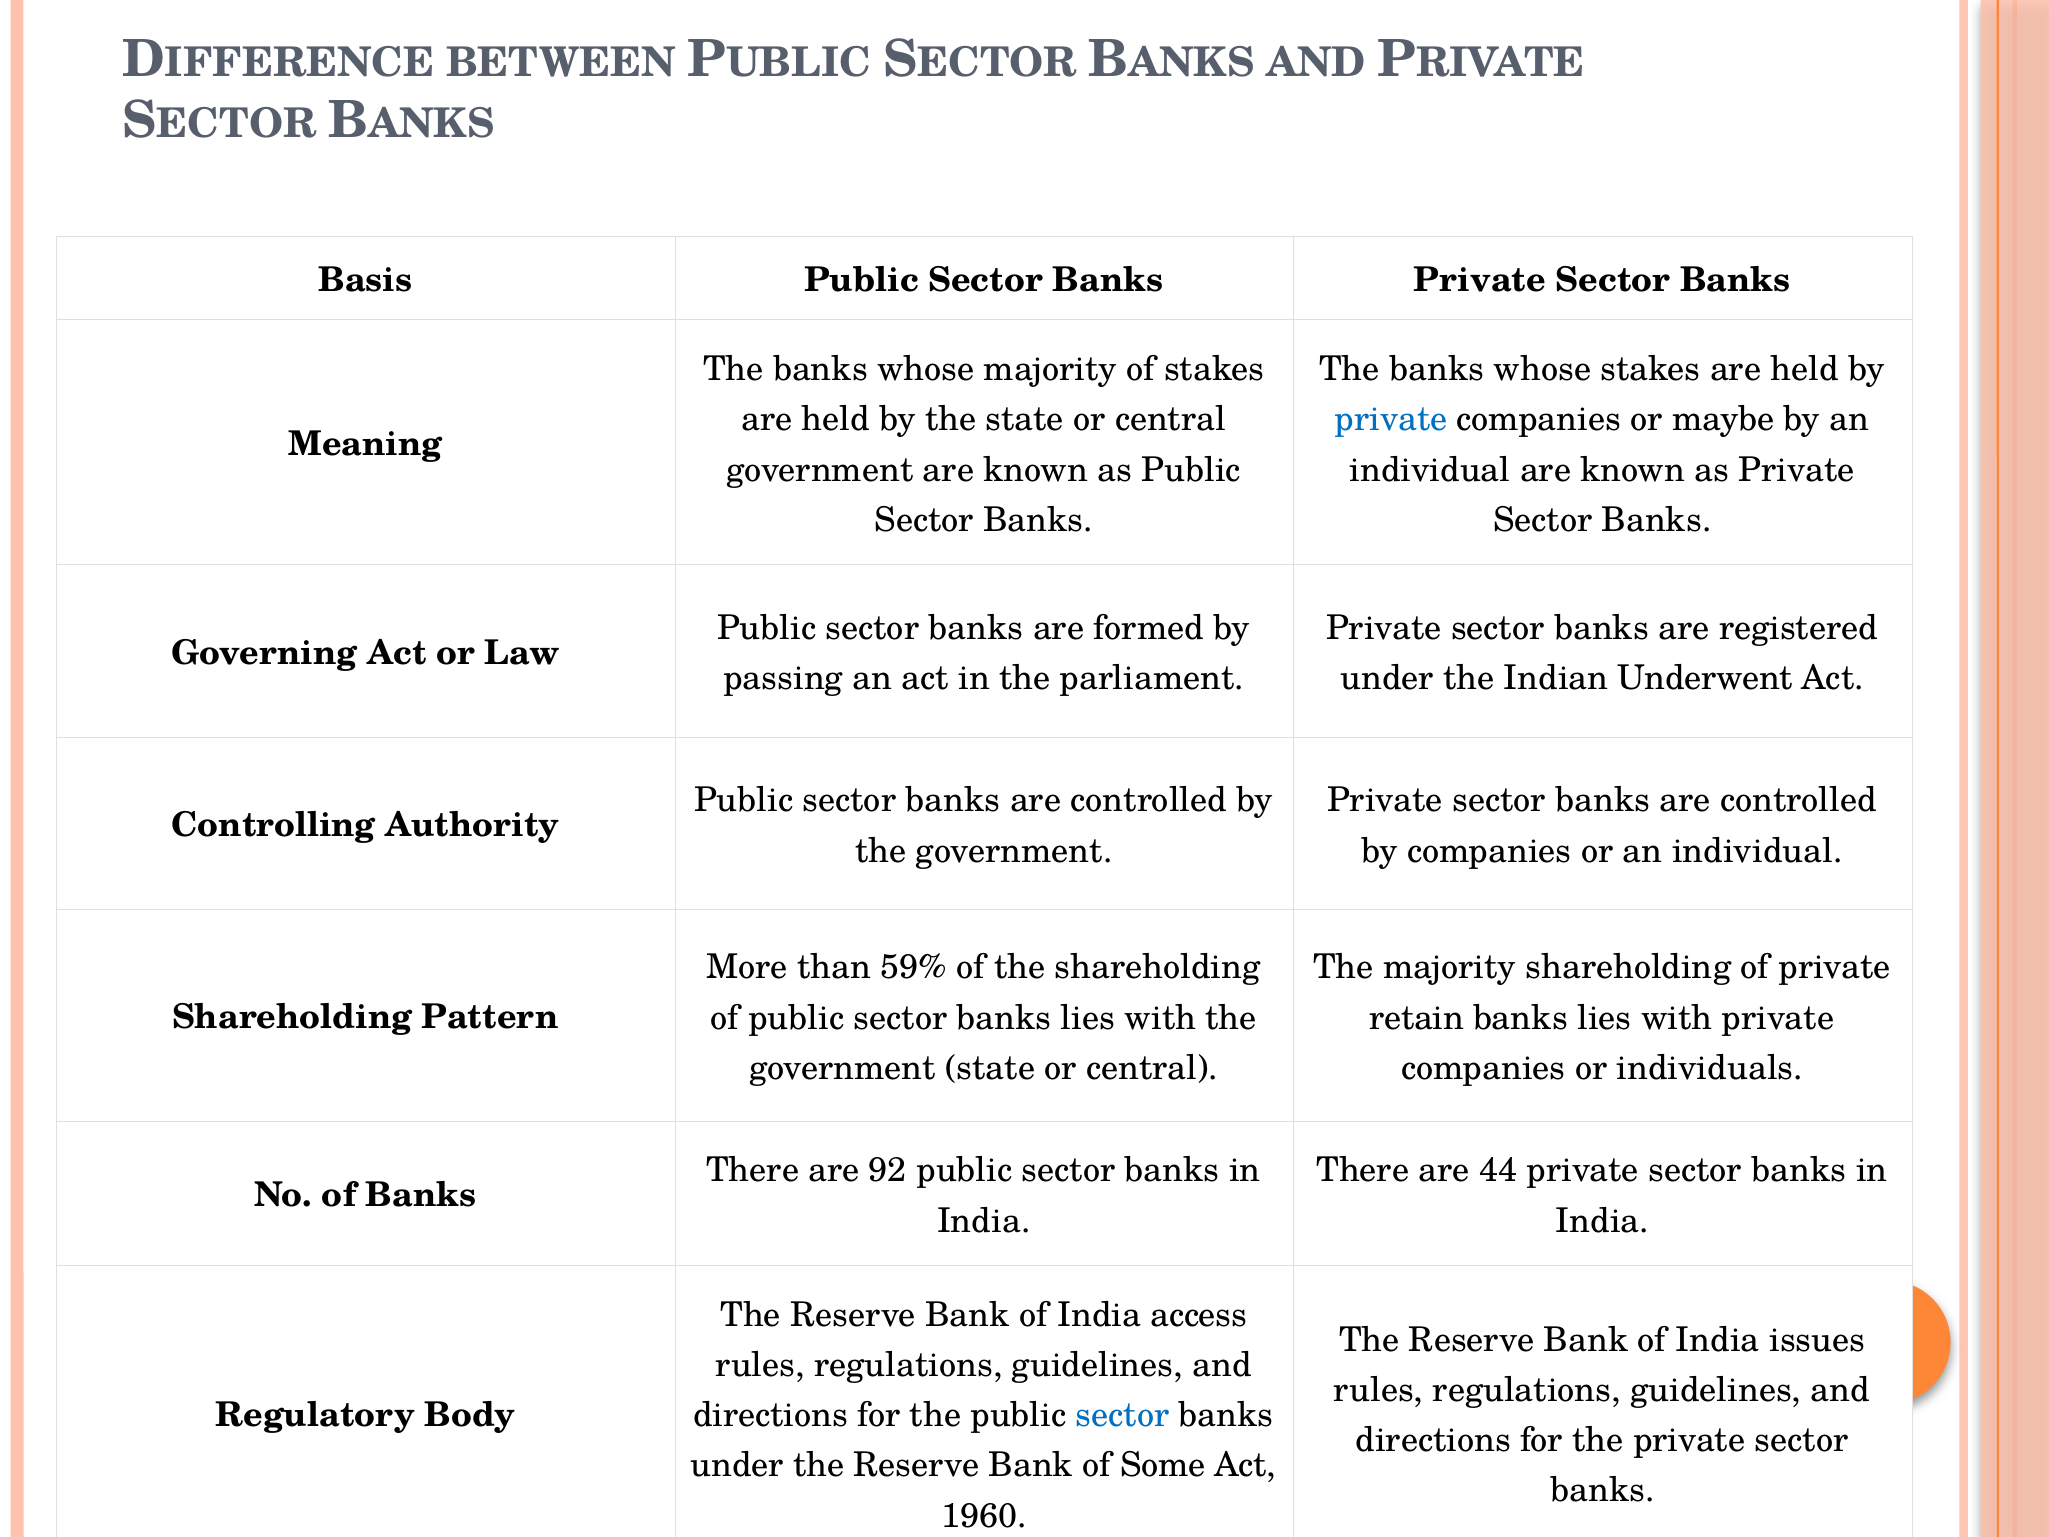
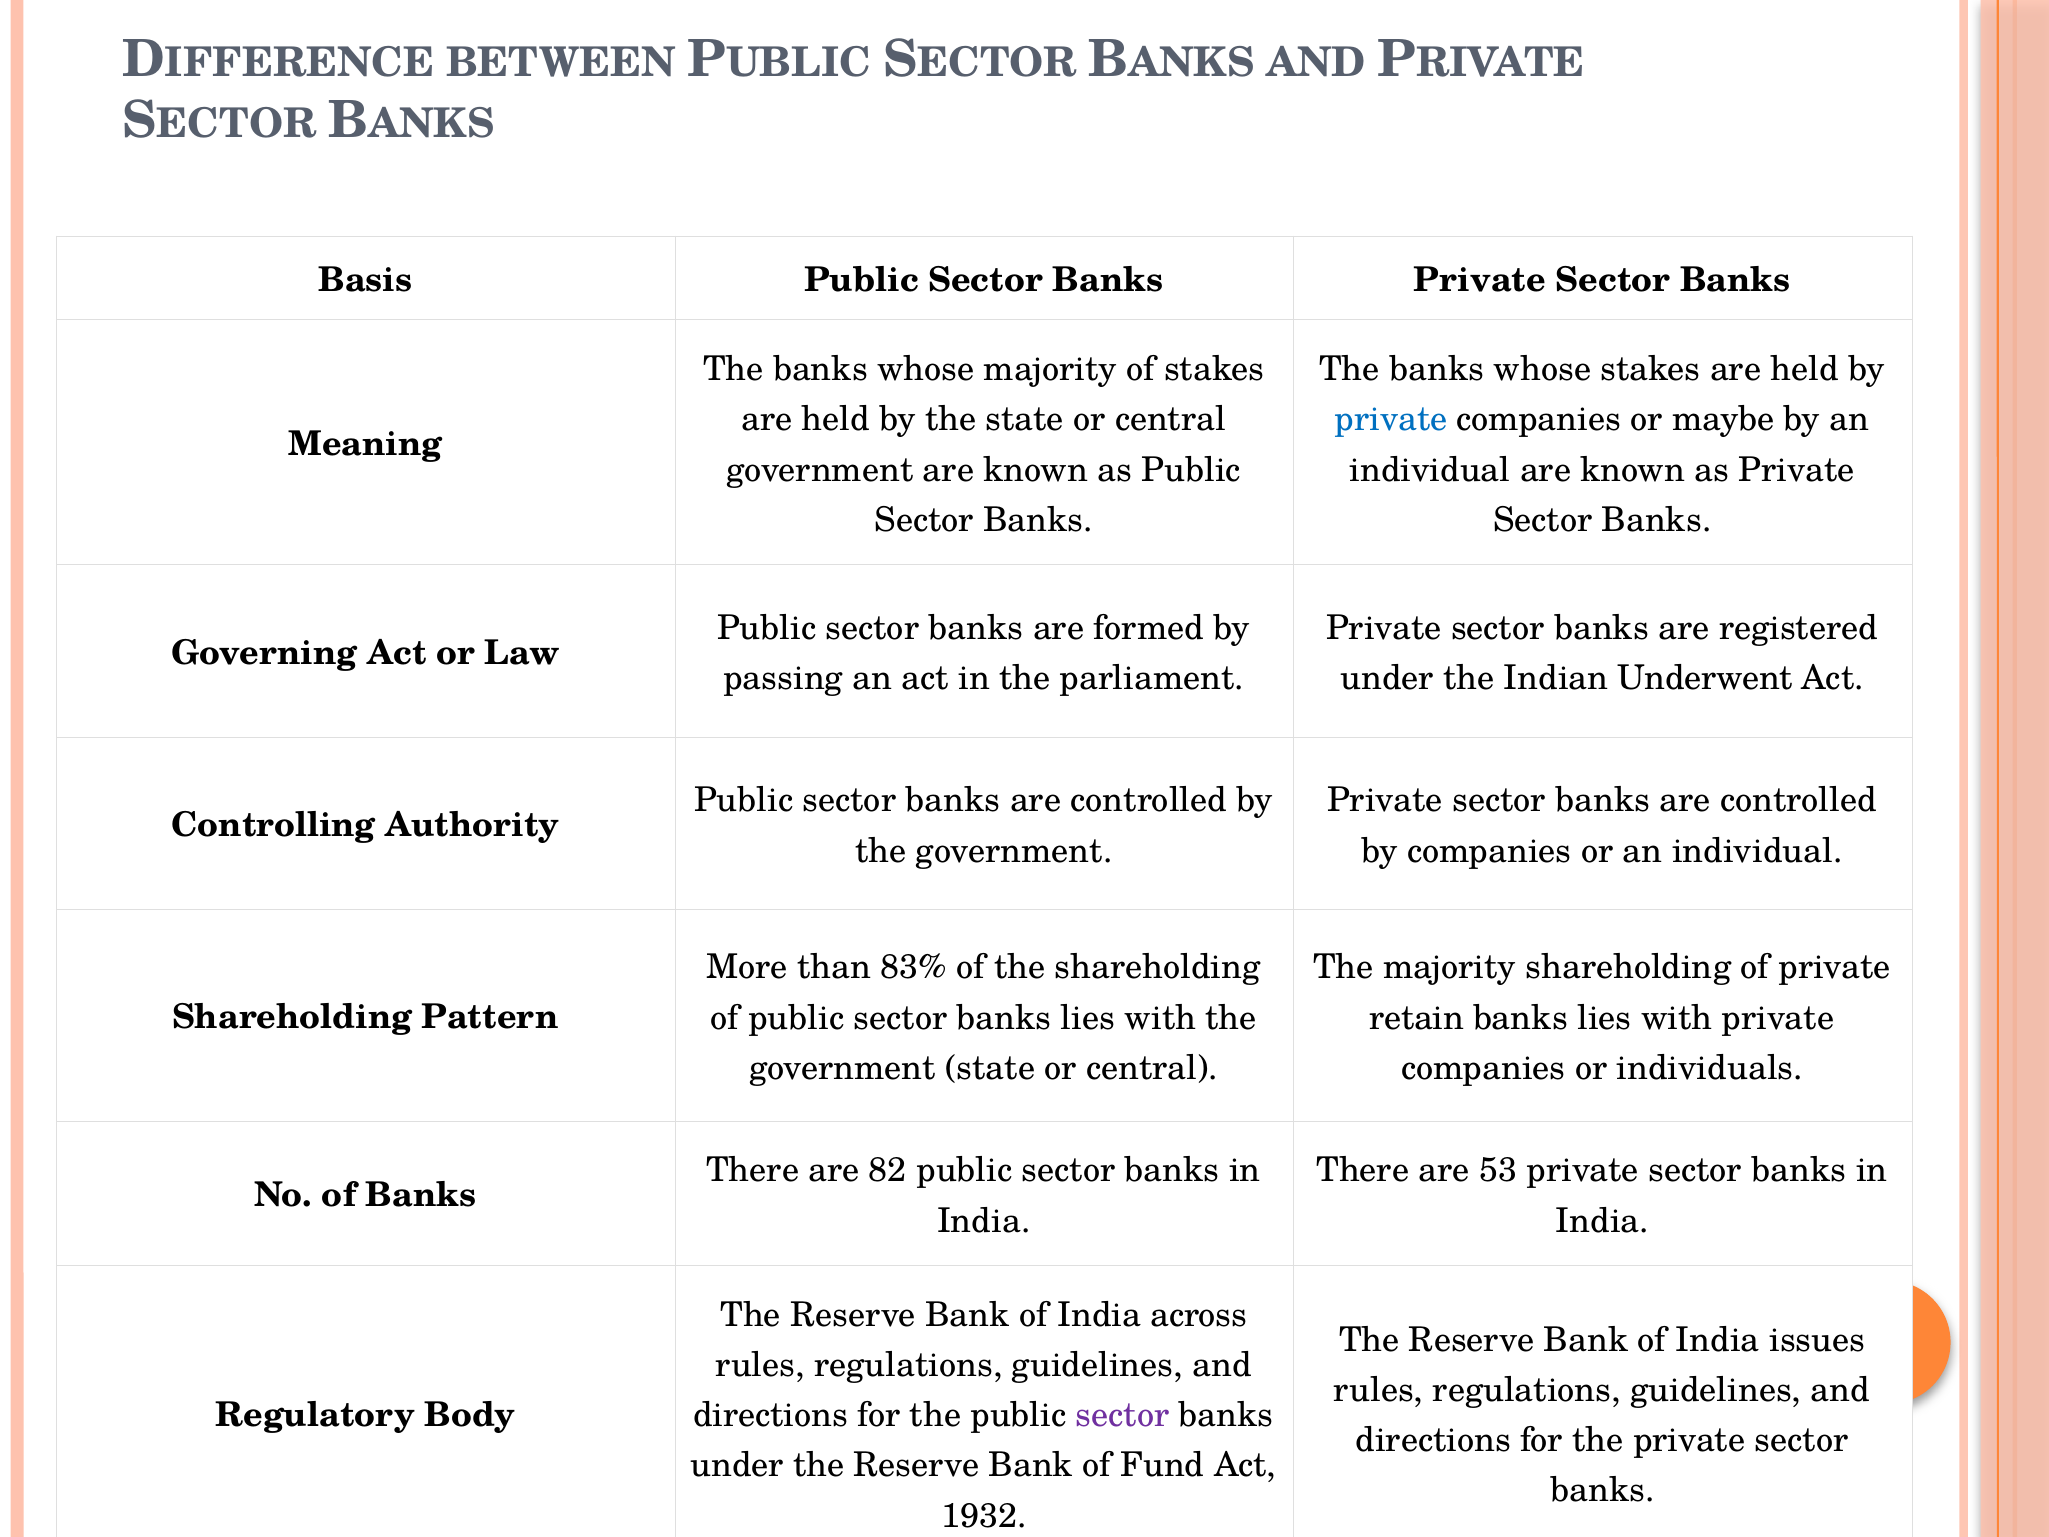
59%: 59% -> 83%
92: 92 -> 82
44: 44 -> 53
access: access -> across
sector at (1123, 1415) colour: blue -> purple
Some: Some -> Fund
1960: 1960 -> 1932
